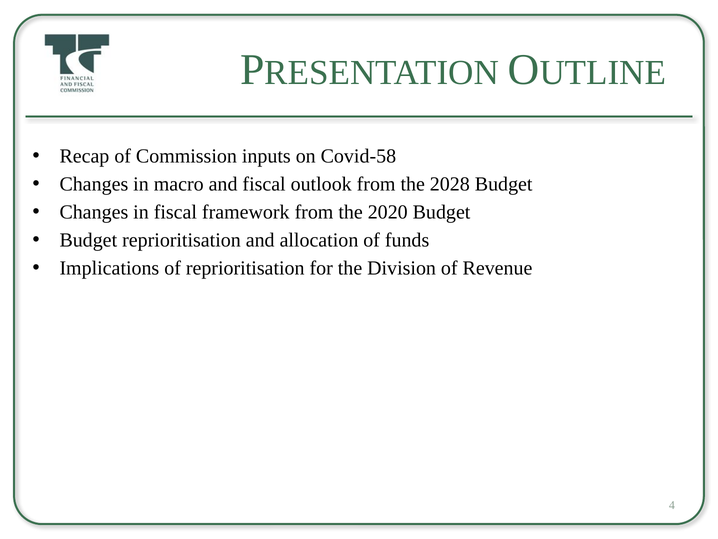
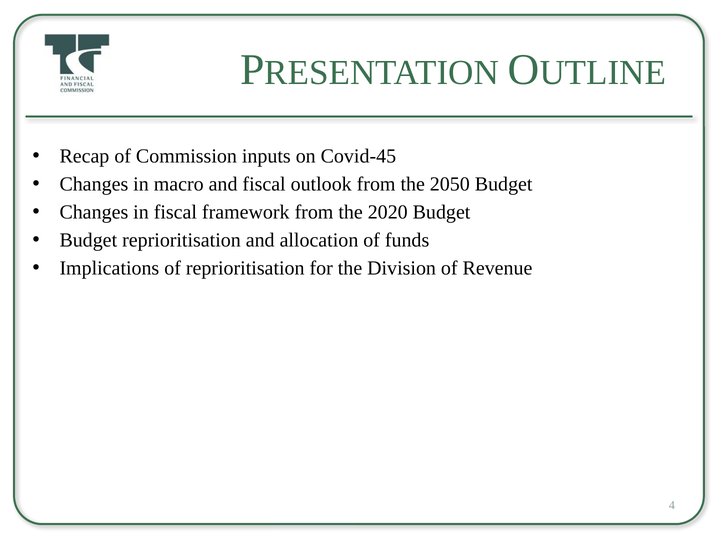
Covid-58: Covid-58 -> Covid-45
2028: 2028 -> 2050
